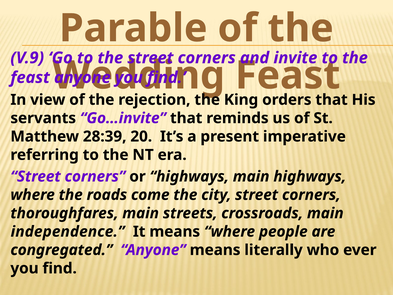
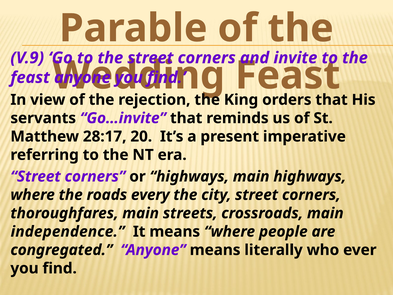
28:39: 28:39 -> 28:17
come: come -> every
